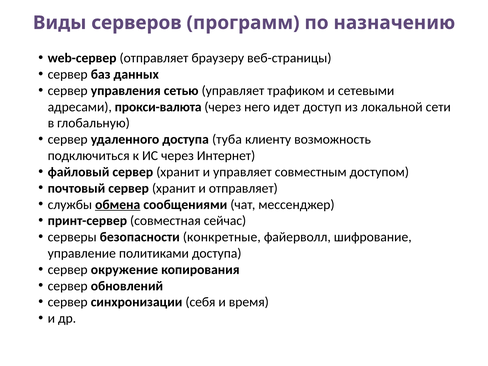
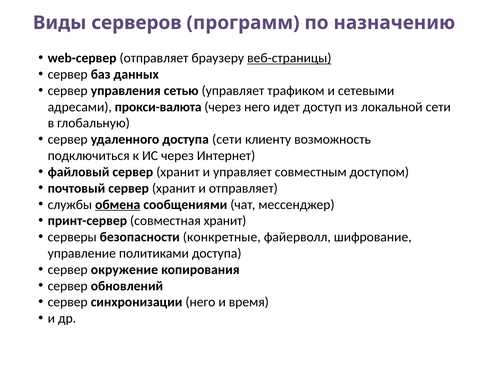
веб-страницы underline: none -> present
доступа туба: туба -> сети
совместная сейчас: сейчас -> хранит
синхронизации себя: себя -> него
